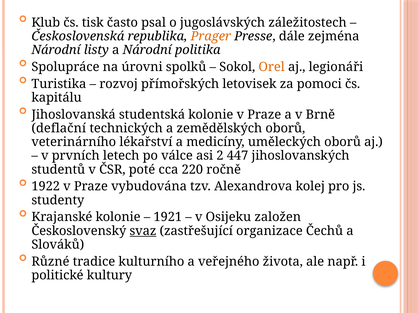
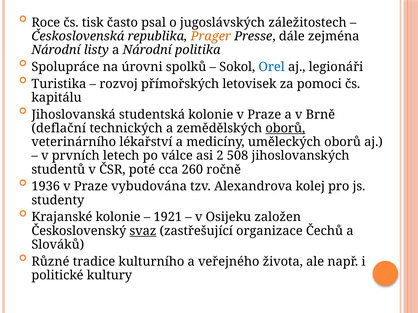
Klub: Klub -> Roce
Orel colour: orange -> blue
oborů at (285, 128) underline: none -> present
447: 447 -> 508
220: 220 -> 260
1922: 1922 -> 1936
